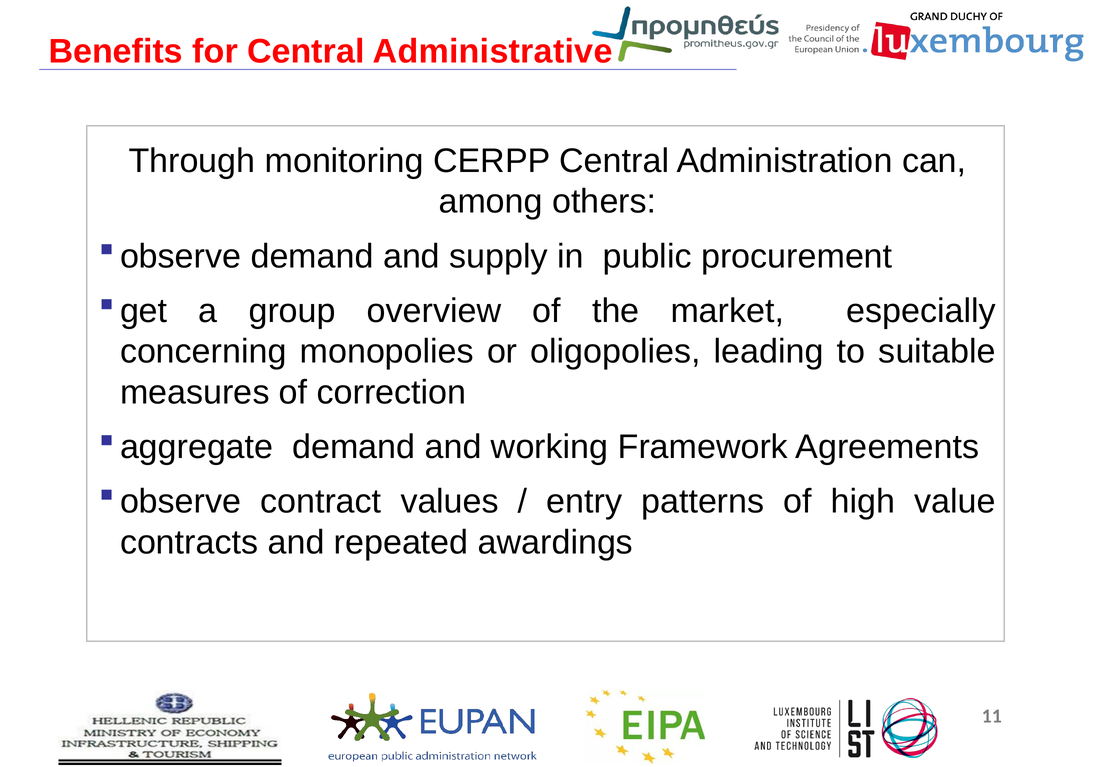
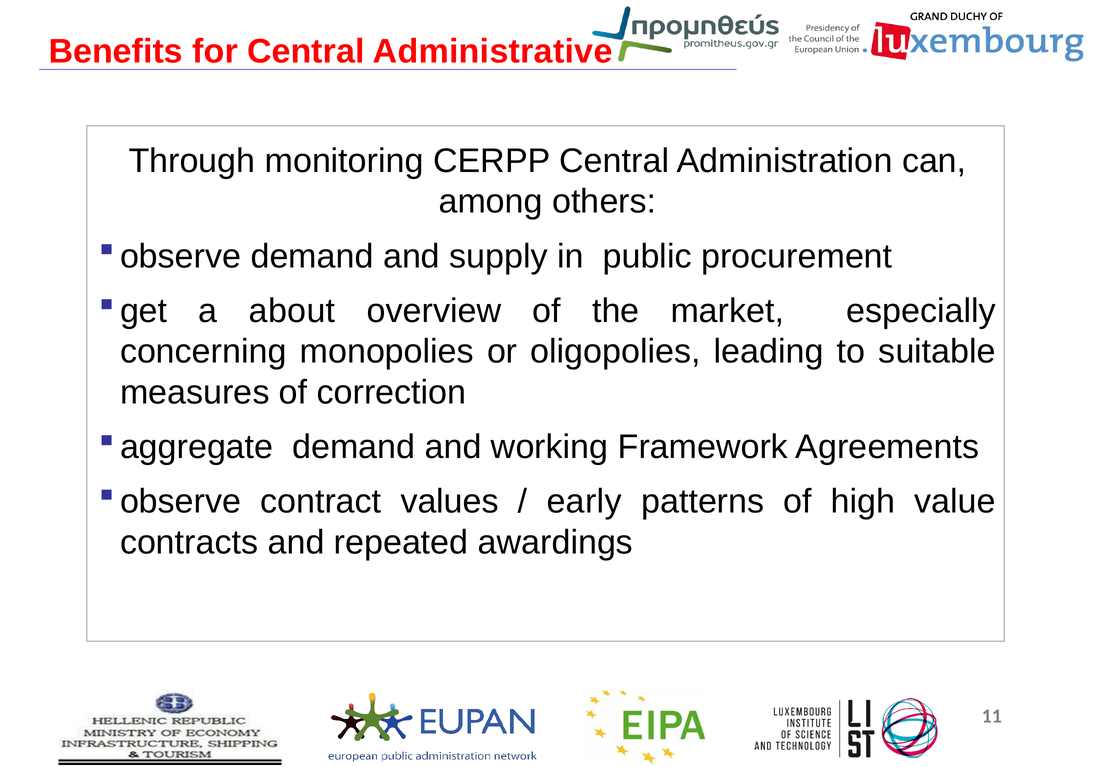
group: group -> about
entry: entry -> early
